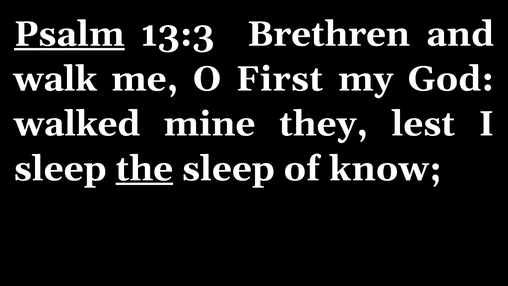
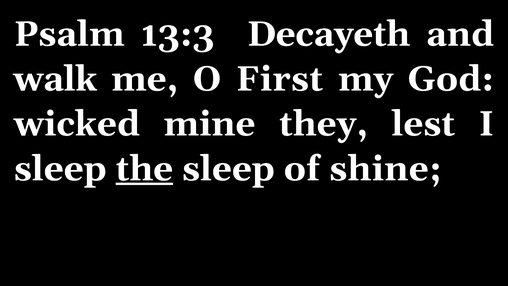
Psalm underline: present -> none
Brethren: Brethren -> Decayeth
walked: walked -> wicked
know: know -> shine
